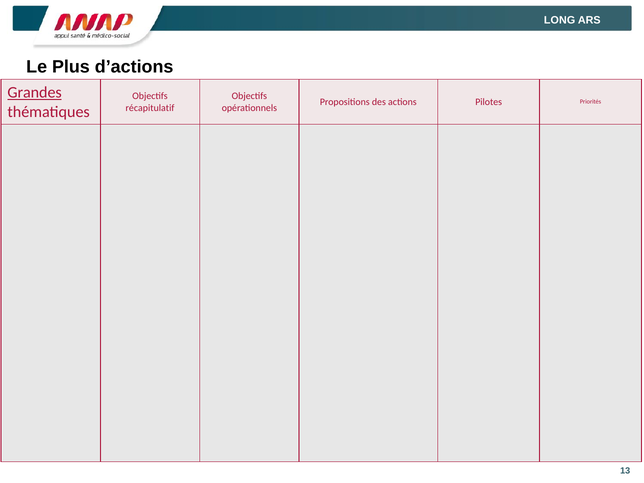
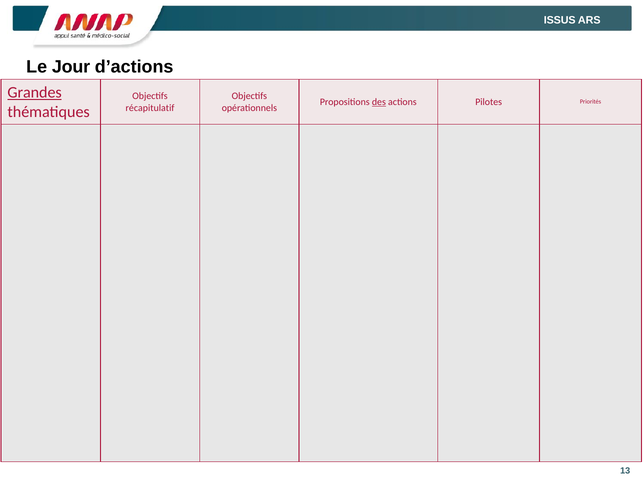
LONG: LONG -> ISSUS
Plus: Plus -> Jour
des underline: none -> present
